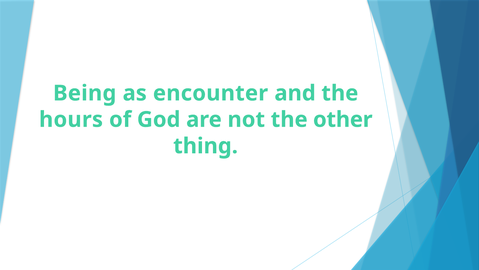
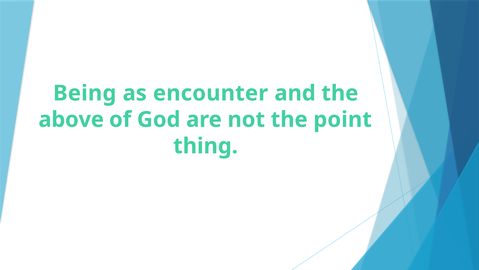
hours: hours -> above
other: other -> point
